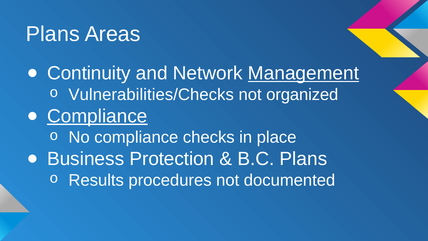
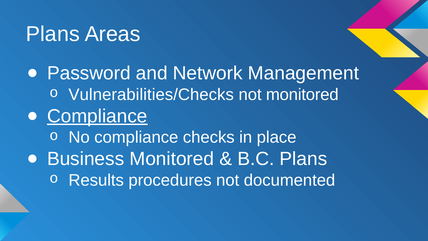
Continuity: Continuity -> Password
Management underline: present -> none
not organized: organized -> monitored
Business Protection: Protection -> Monitored
